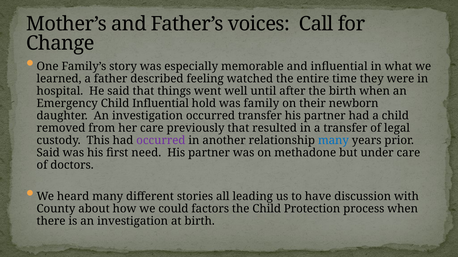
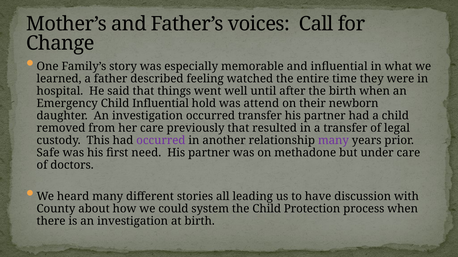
family: family -> attend
many at (333, 141) colour: blue -> purple
Said at (48, 153): Said -> Safe
factors: factors -> system
